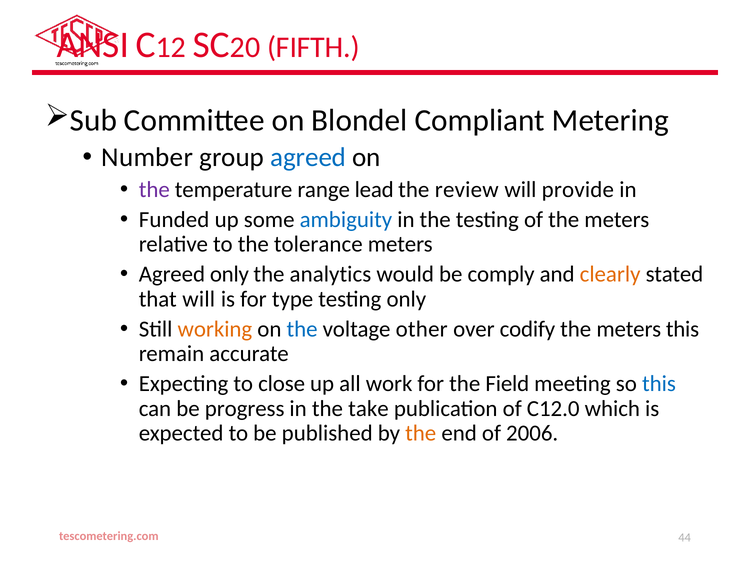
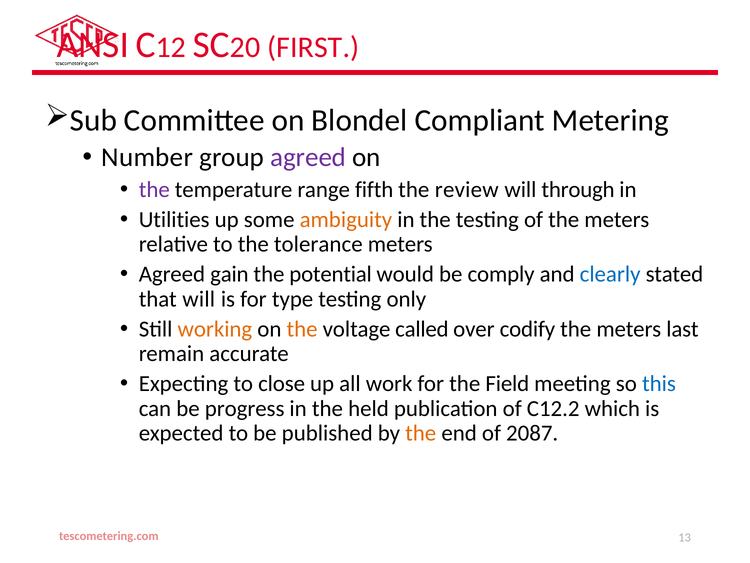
FIFTH: FIFTH -> FIRST
agreed at (308, 157) colour: blue -> purple
lead: lead -> fifth
provide: provide -> through
Funded: Funded -> Utilities
ambiguity colour: blue -> orange
Agreed only: only -> gain
analytics: analytics -> potential
clearly colour: orange -> blue
the at (302, 329) colour: blue -> orange
other: other -> called
meters this: this -> last
take: take -> held
C12.0: C12.0 -> C12.2
2006: 2006 -> 2087
44: 44 -> 13
